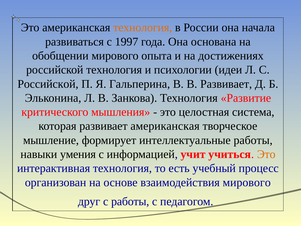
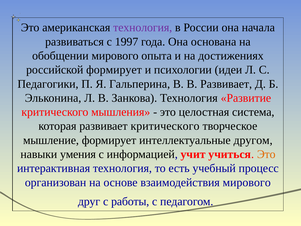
технология at (143, 28) colour: orange -> purple
российской технология: технология -> формирует
Российской at (48, 84): Российской -> Педагогики
развивает американская: американская -> критического
интеллектуальные работы: работы -> другом
